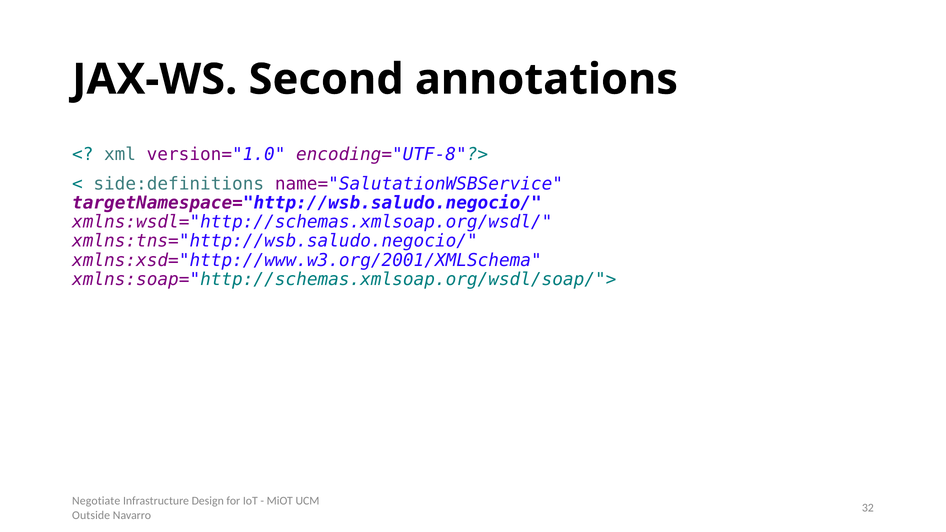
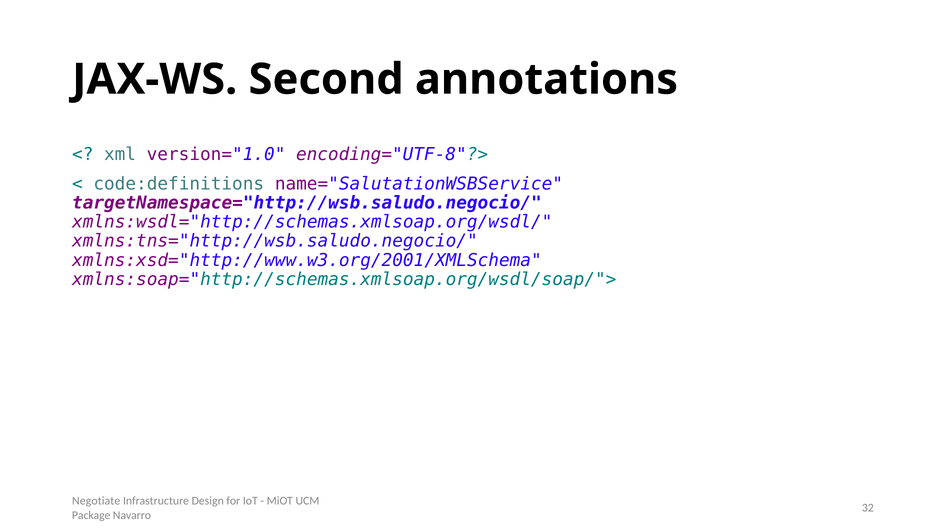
side:definitions: side:definitions -> code:definitions
Outside: Outside -> Package
